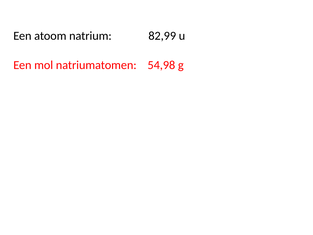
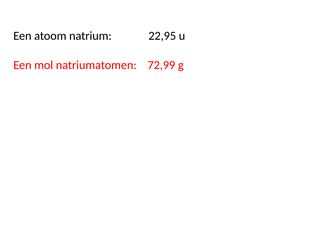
82,99: 82,99 -> 22,95
54,98: 54,98 -> 72,99
